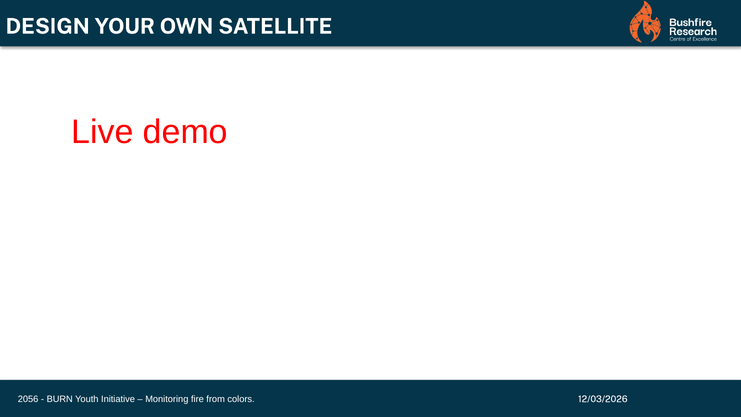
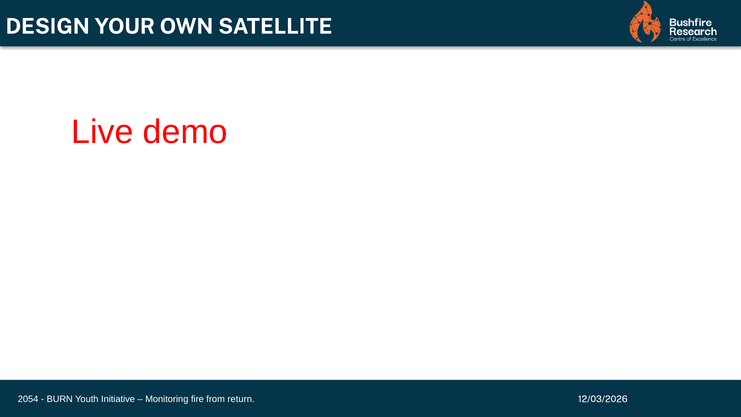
2056: 2056 -> 2054
colors: colors -> return
